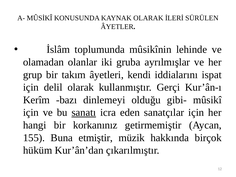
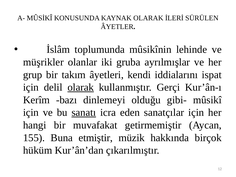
olamadan: olamadan -> müşrikler
olarak at (81, 87) underline: none -> present
korkanınız: korkanınız -> muvafakat
